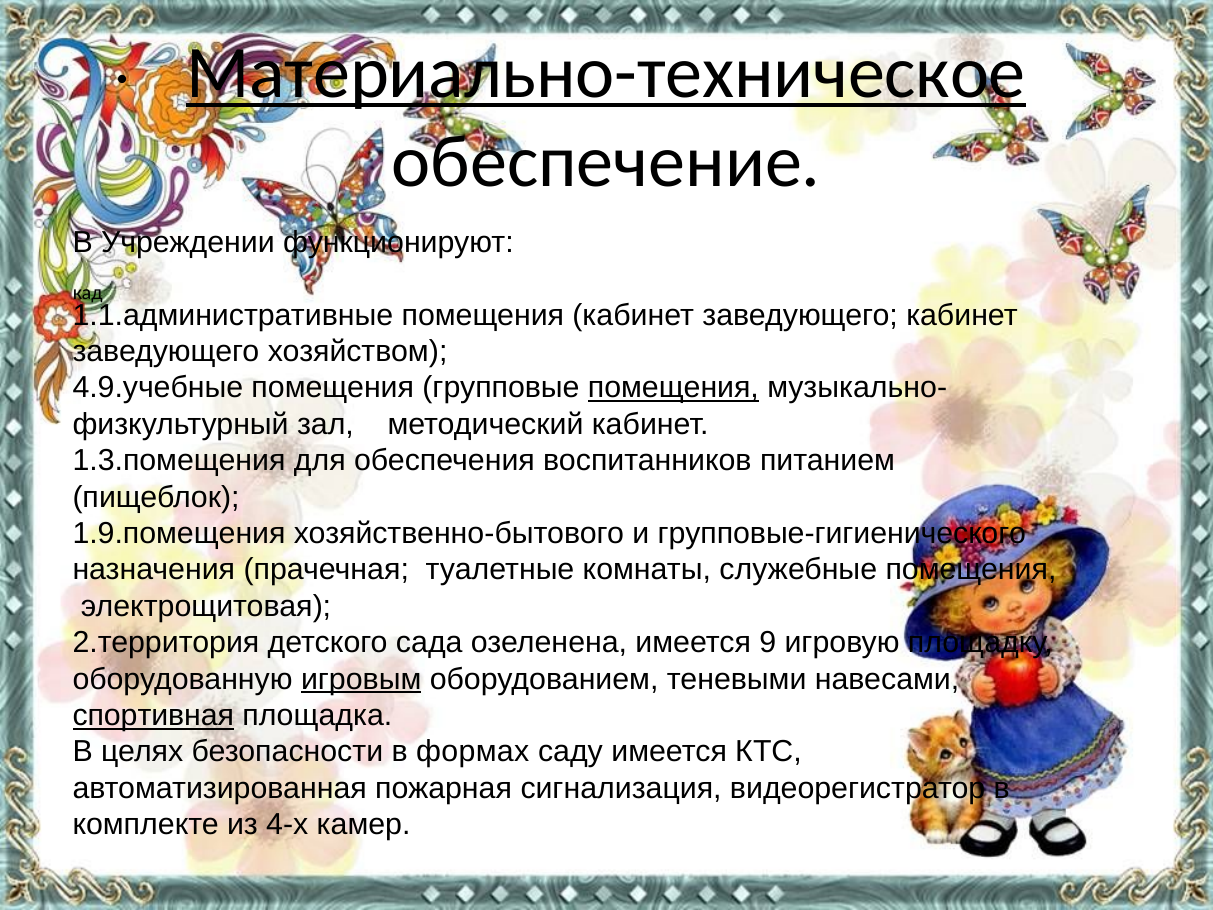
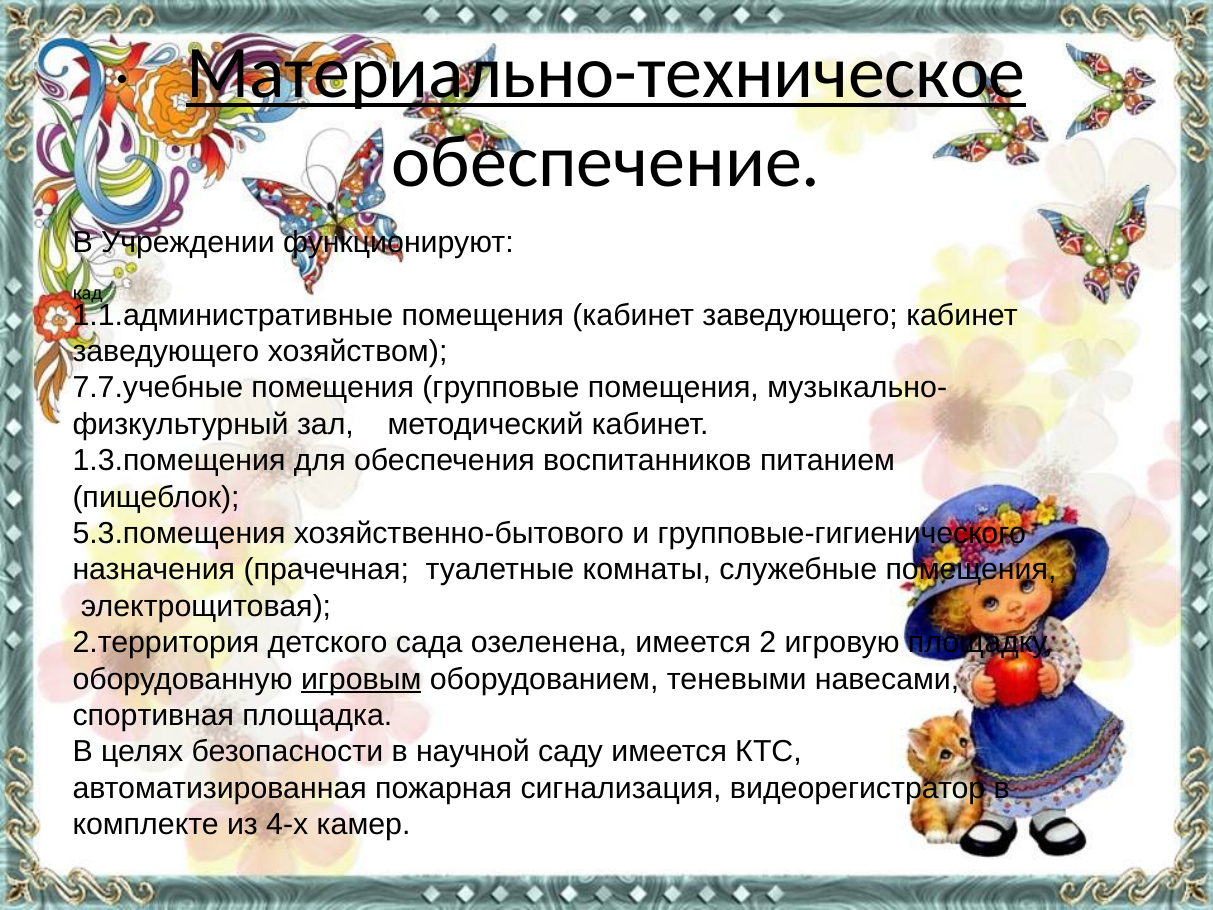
4.9.учебные: 4.9.учебные -> 7.7.учебные
помещения at (673, 388) underline: present -> none
1.9.помещения: 1.9.помещения -> 5.3.помещения
9: 9 -> 2
спортивная underline: present -> none
формах: формах -> научной
